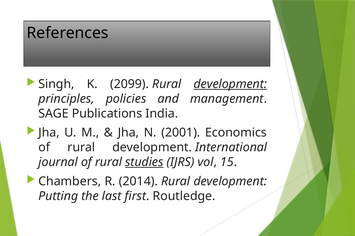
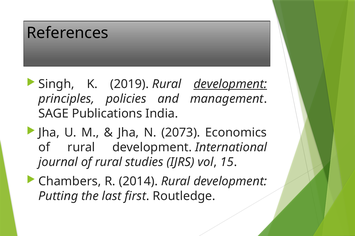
2099: 2099 -> 2019
2001: 2001 -> 2073
studies underline: present -> none
